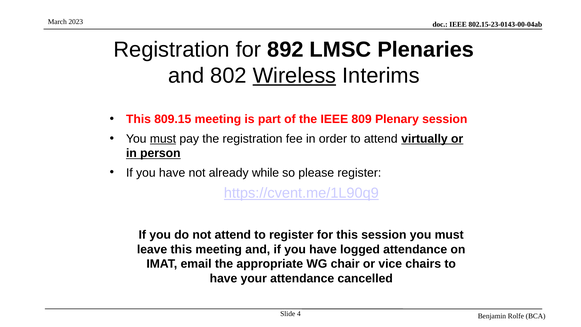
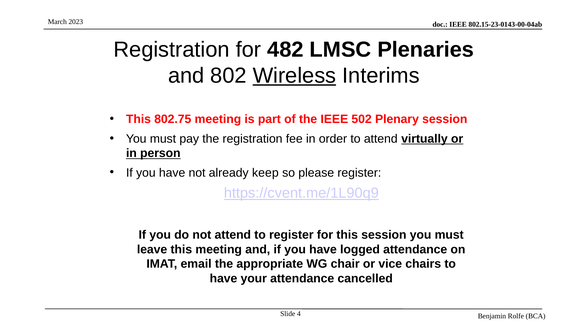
892: 892 -> 482
809.15: 809.15 -> 802.75
809: 809 -> 502
must at (163, 139) underline: present -> none
while: while -> keep
